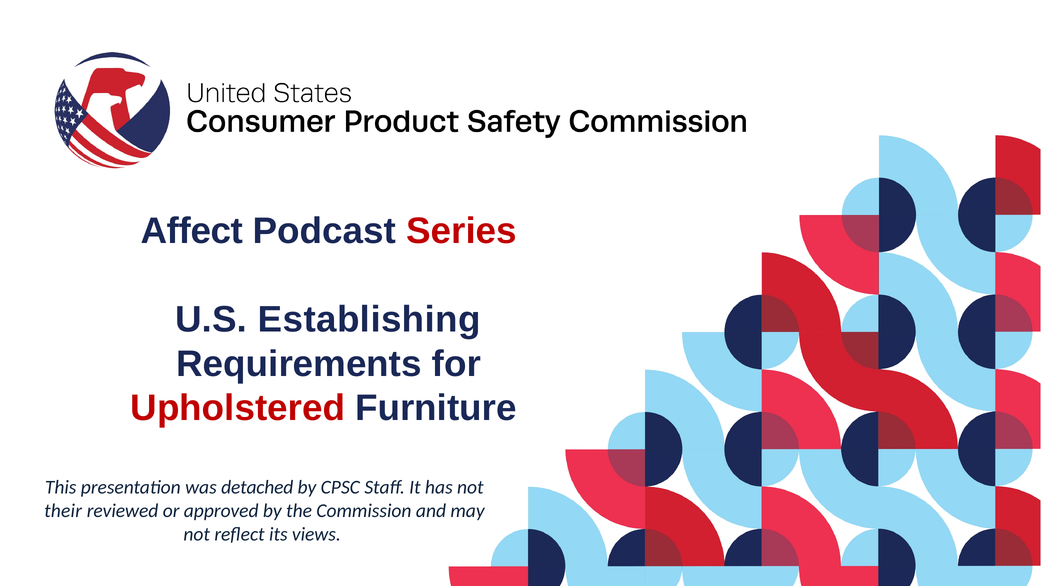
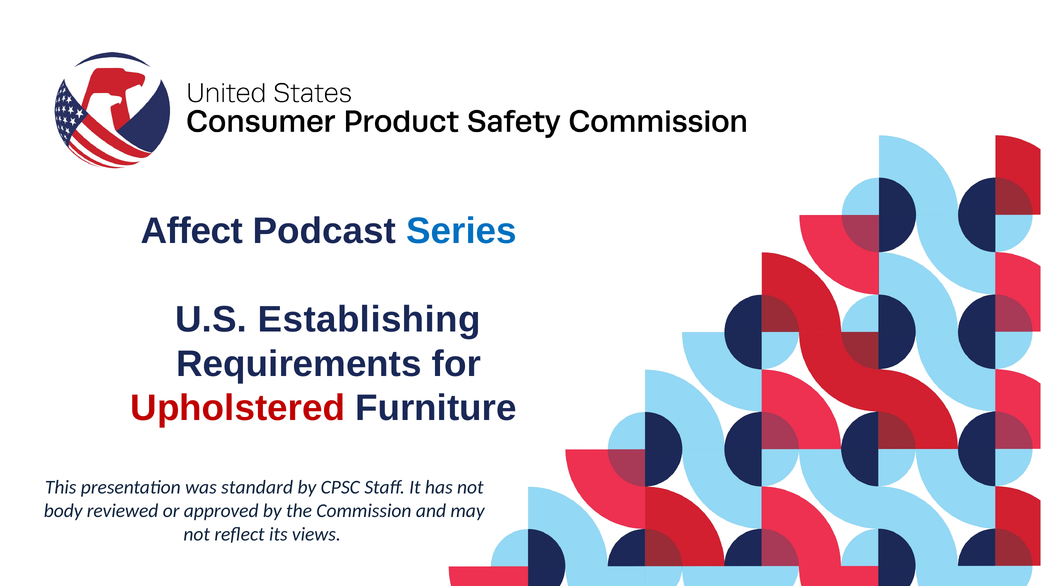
Series colour: red -> blue
detached: detached -> standard
their: their -> body
